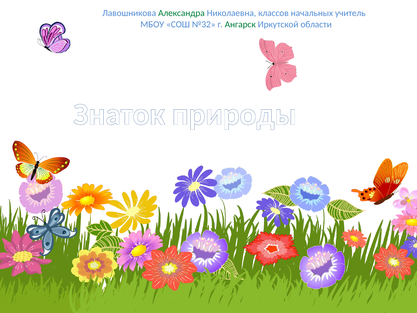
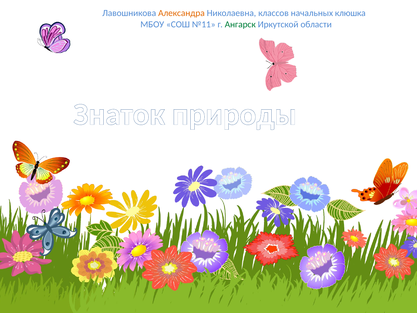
Александра colour: green -> orange
учитель: учитель -> клюшка
№32: №32 -> №11
